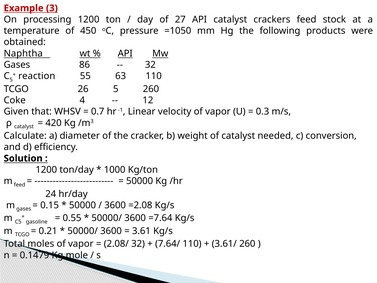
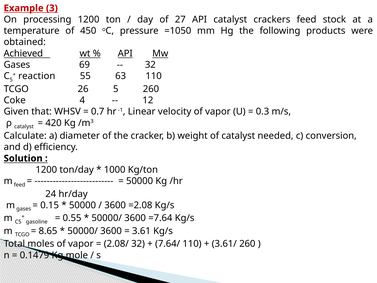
Naphtha: Naphtha -> Achieved
86: 86 -> 69
0.21: 0.21 -> 8.65
